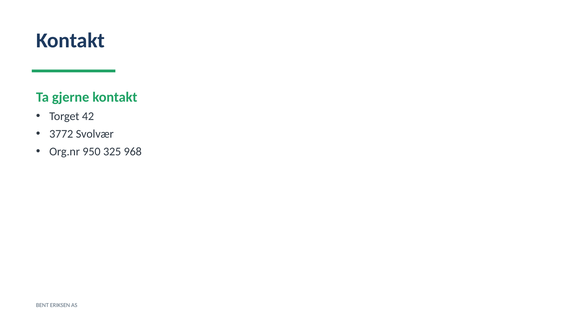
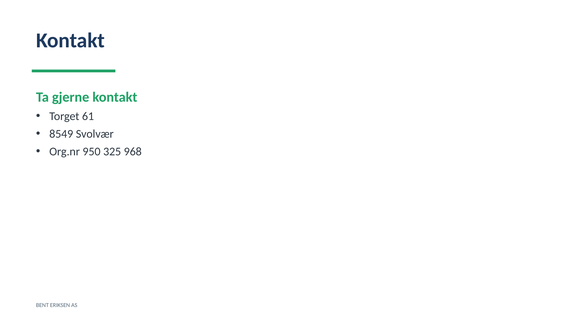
42: 42 -> 61
3772: 3772 -> 8549
